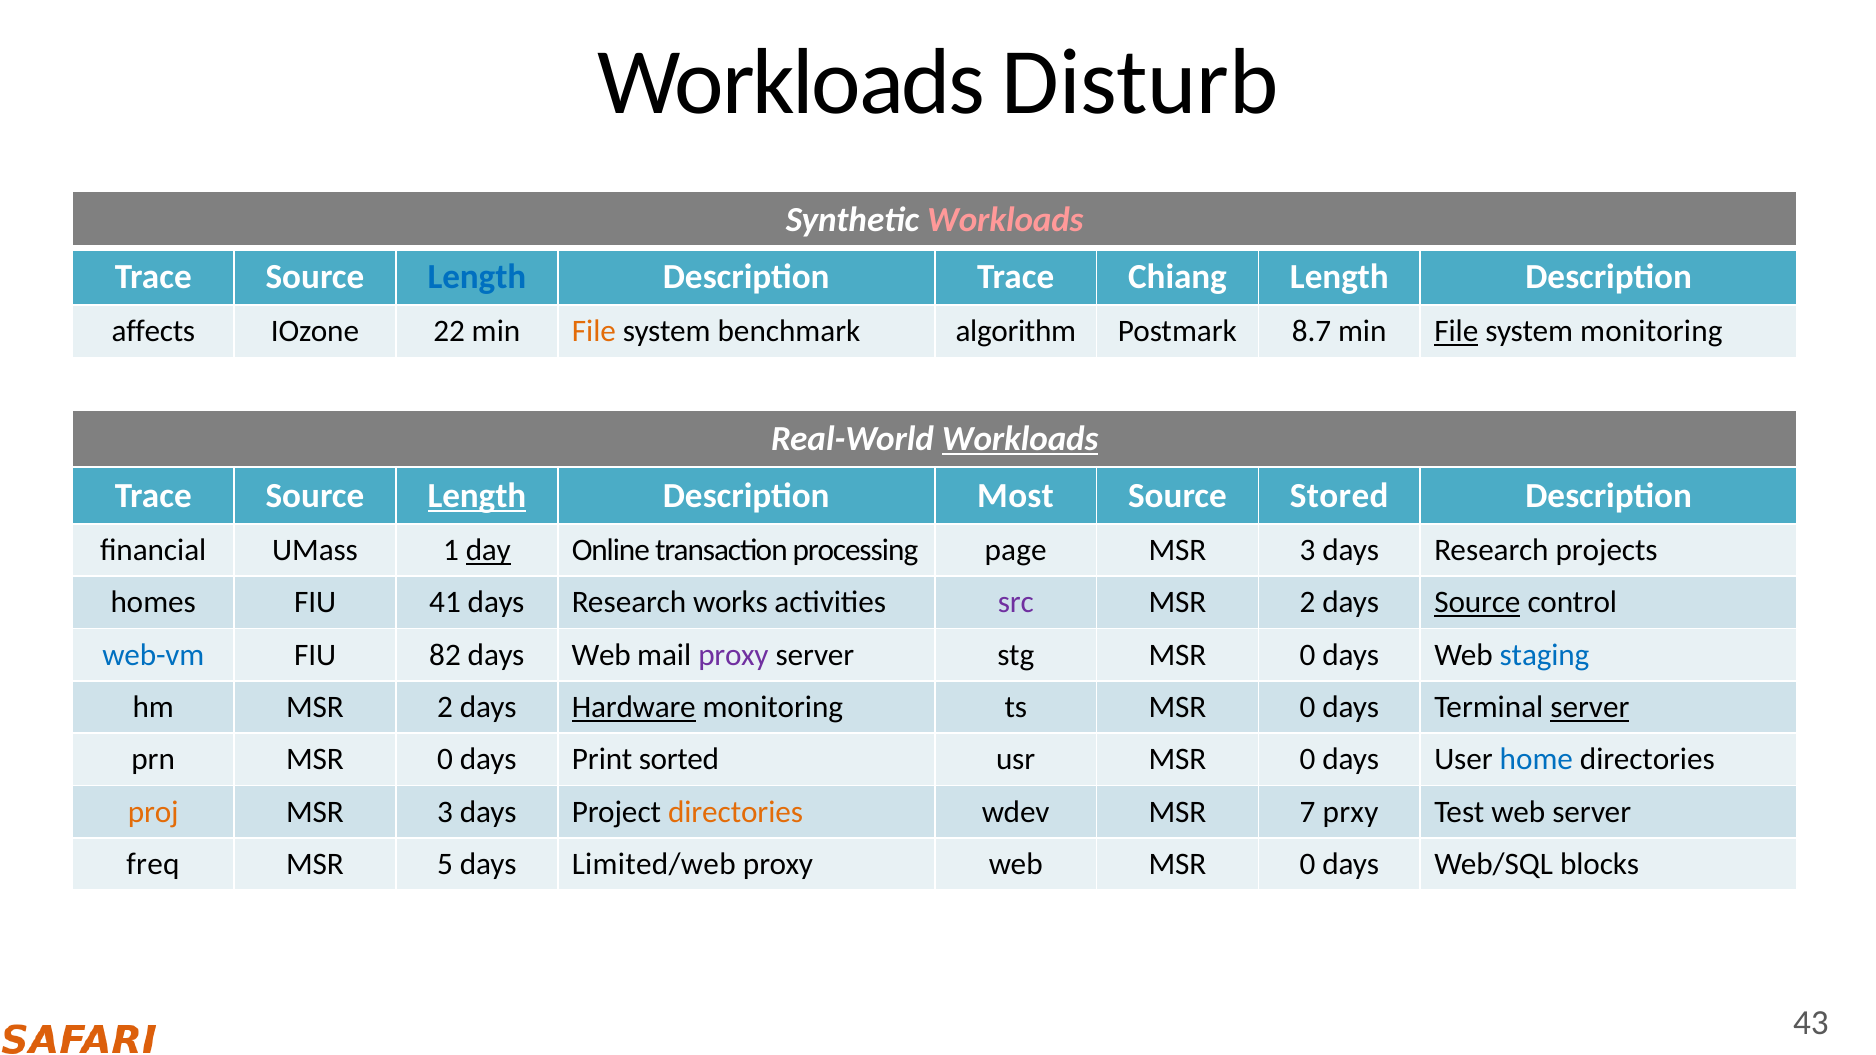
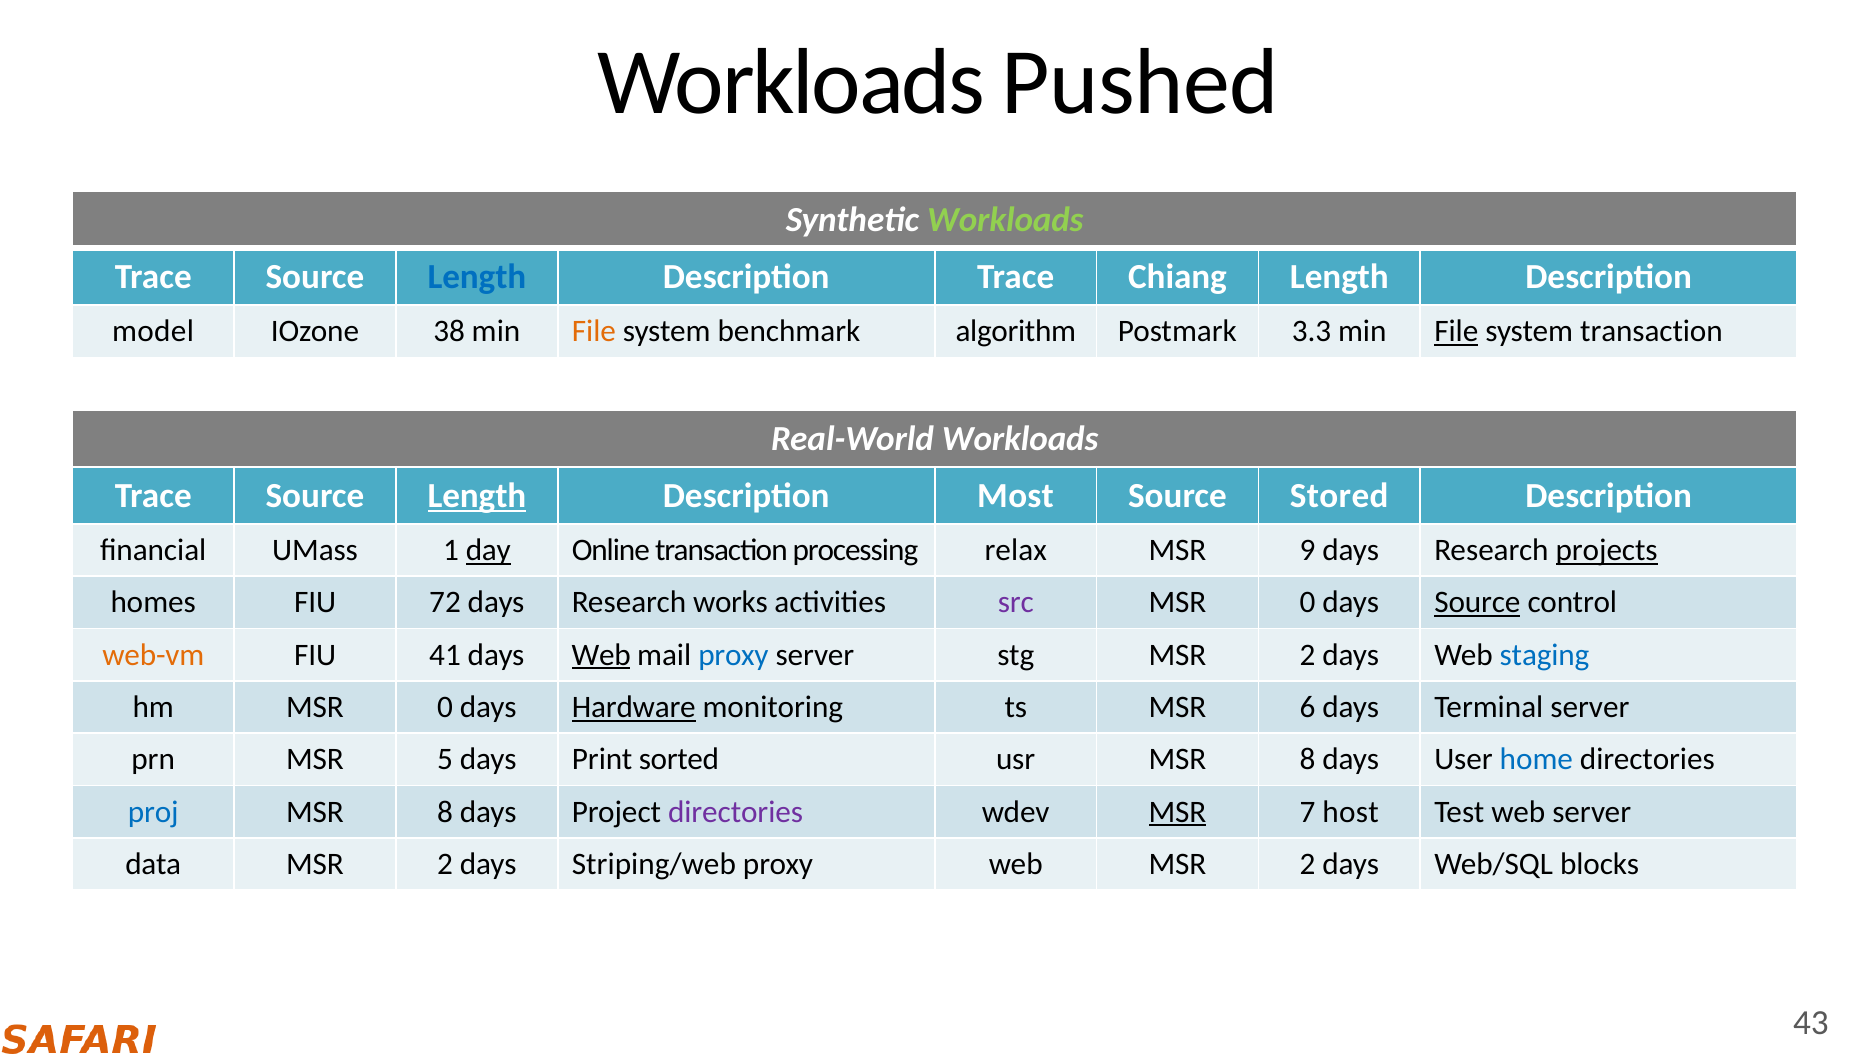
Disturb: Disturb -> Pushed
Workloads at (1005, 220) colour: pink -> light green
affects: affects -> model
22: 22 -> 38
8.7: 8.7 -> 3.3
system monitoring: monitoring -> transaction
Workloads at (1020, 439) underline: present -> none
page: page -> relax
3 at (1307, 550): 3 -> 9
projects underline: none -> present
41: 41 -> 72
2 at (1307, 603): 2 -> 0
web-vm colour: blue -> orange
82: 82 -> 41
Web at (601, 655) underline: none -> present
proxy at (733, 655) colour: purple -> blue
stg MSR 0: 0 -> 2
hm MSR 2: 2 -> 0
ts MSR 0: 0 -> 6
server at (1590, 707) underline: present -> none
prn MSR 0: 0 -> 5
usr MSR 0: 0 -> 8
proj colour: orange -> blue
3 at (445, 812): 3 -> 8
directories at (736, 812) colour: orange -> purple
MSR at (1177, 812) underline: none -> present
prxy: prxy -> host
freq: freq -> data
5 at (445, 865): 5 -> 2
Limited/web: Limited/web -> Striping/web
web MSR 0: 0 -> 2
